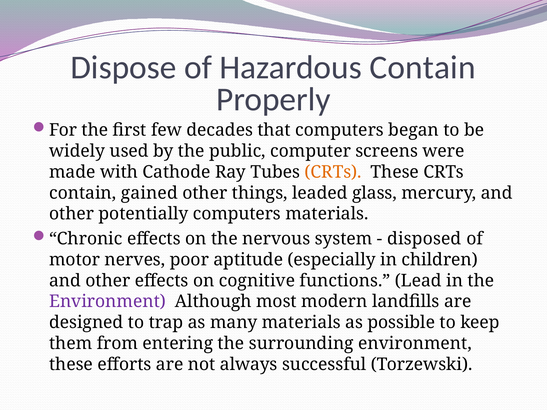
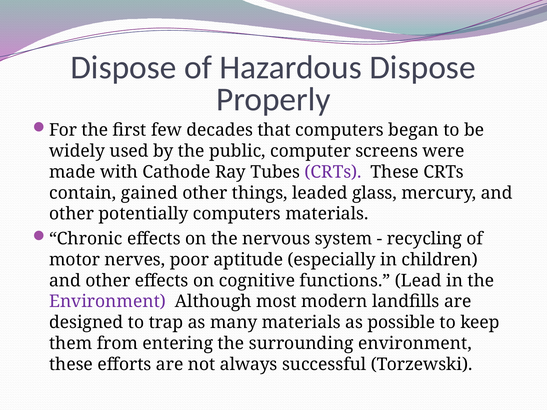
Hazardous Contain: Contain -> Dispose
CRTs at (333, 172) colour: orange -> purple
disposed: disposed -> recycling
